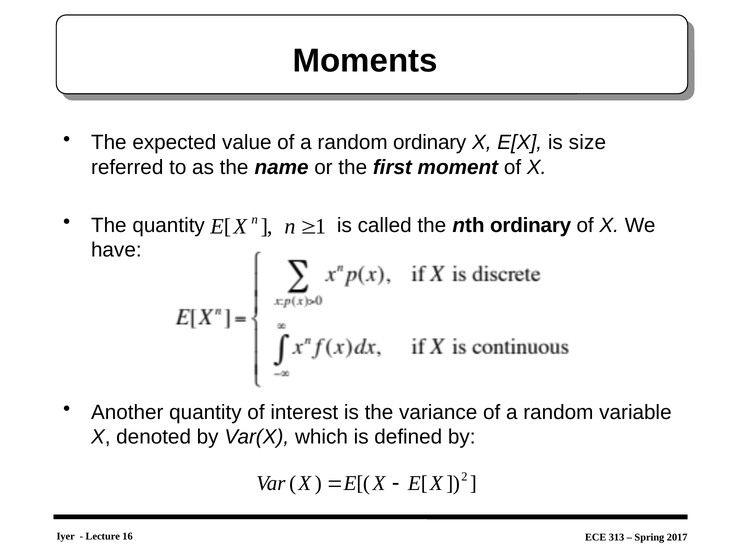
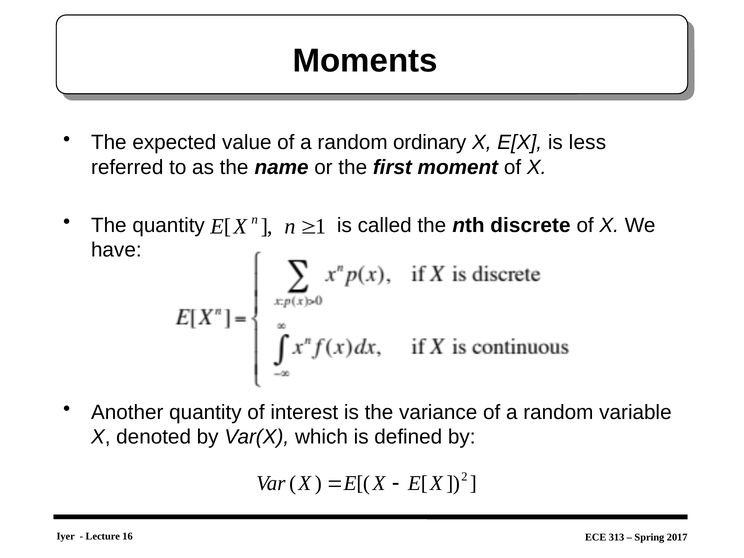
size: size -> less
nth ordinary: ordinary -> discrete
